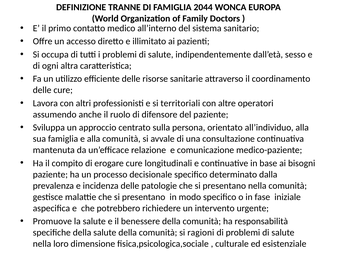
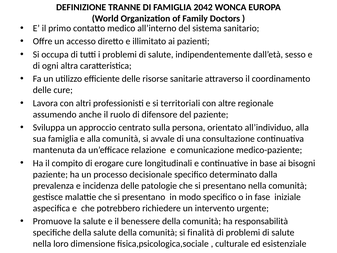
2044: 2044 -> 2042
operatori: operatori -> regionale
ragioni: ragioni -> finalità
